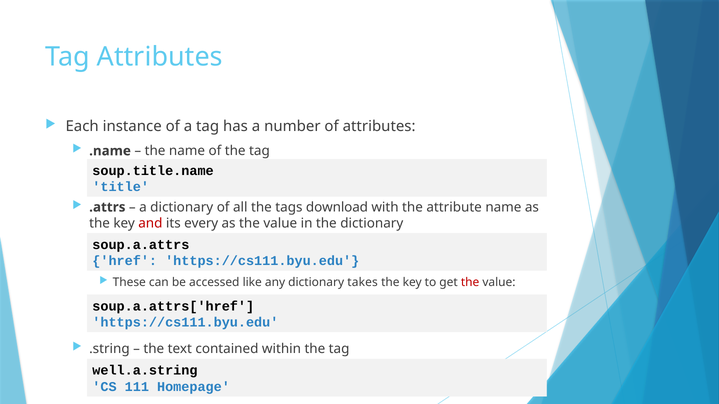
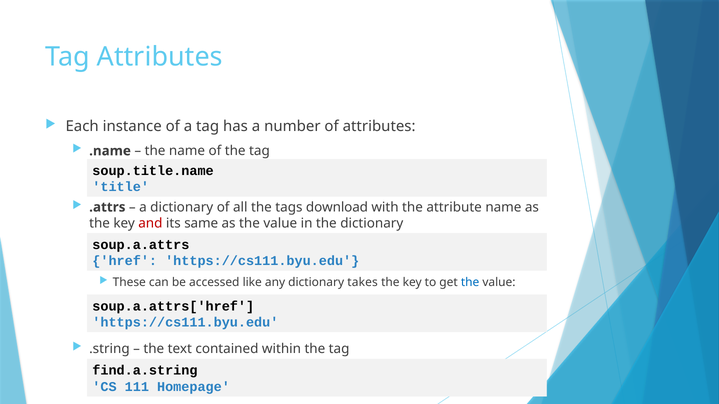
every: every -> same
the at (470, 282) colour: red -> blue
well.a.string: well.a.string -> find.a.string
